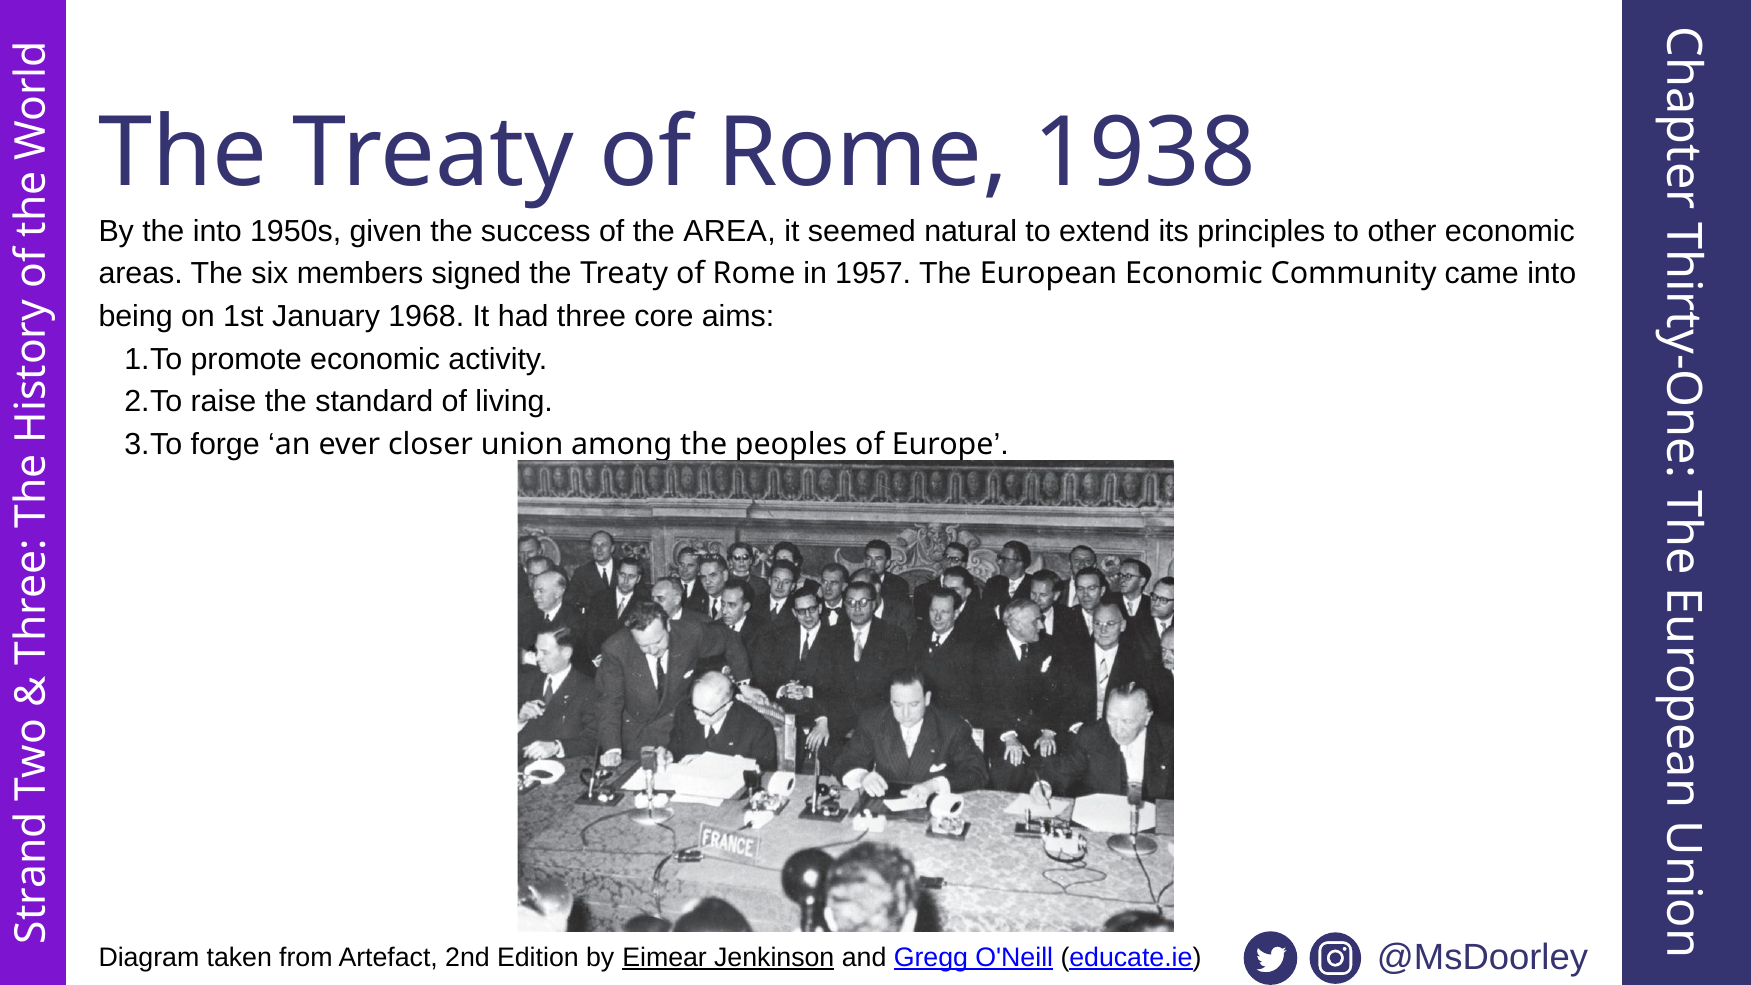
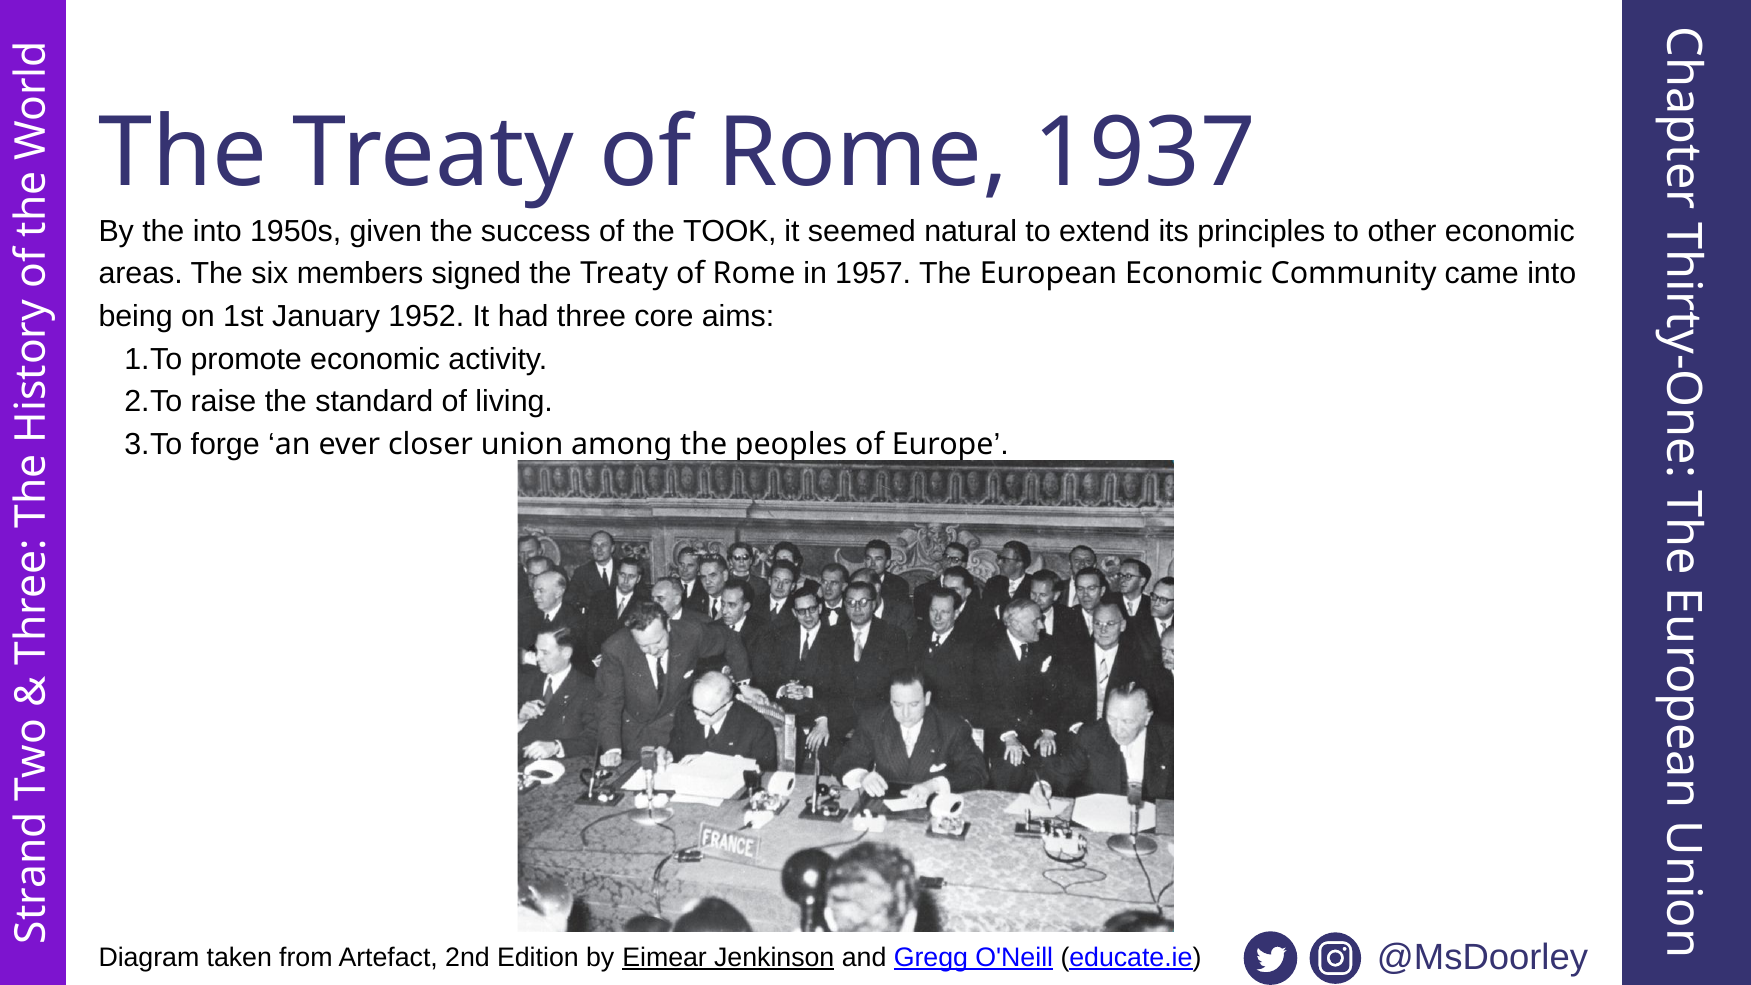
1938: 1938 -> 1937
AREA: AREA -> TOOK
1968: 1968 -> 1952
